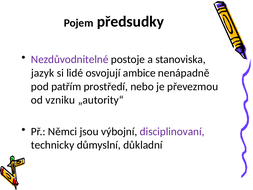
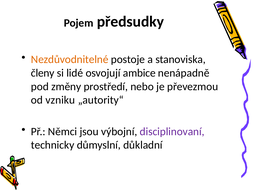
Nezdůvodnitelné colour: purple -> orange
jazyk: jazyk -> členy
patřím: patřím -> změny
